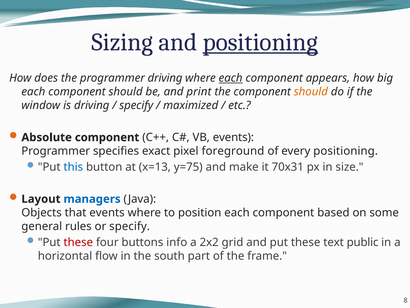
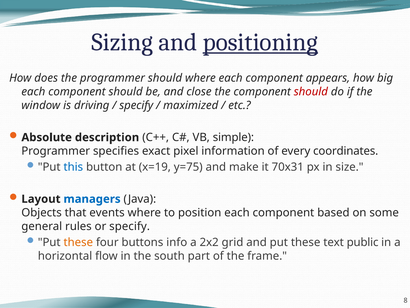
programmer driving: driving -> should
each at (231, 78) underline: present -> none
print: print -> close
should at (311, 92) colour: orange -> red
Absolute component: component -> description
VB events: events -> simple
foreground: foreground -> information
every positioning: positioning -> coordinates
x=13: x=13 -> x=19
these at (78, 242) colour: red -> orange
